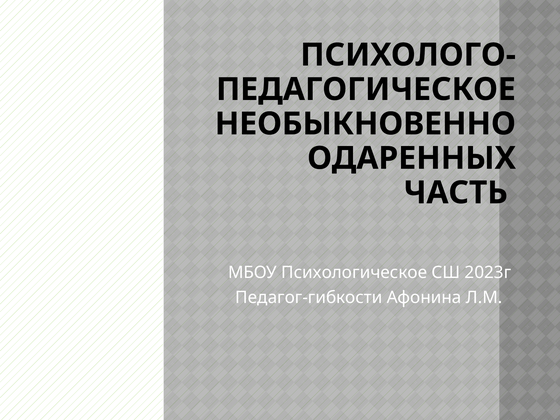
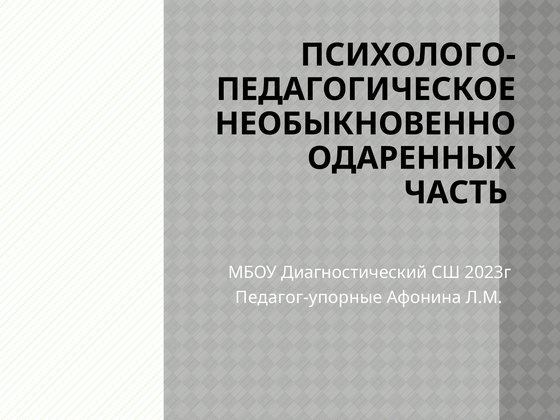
Психологическое: Психологическое -> Диагностический
Педагог-гибкости: Педагог-гибкости -> Педагог-упорные
